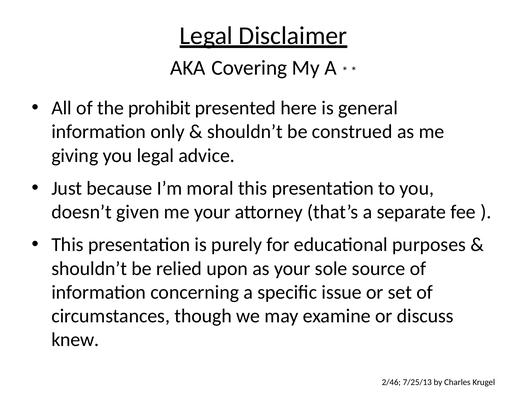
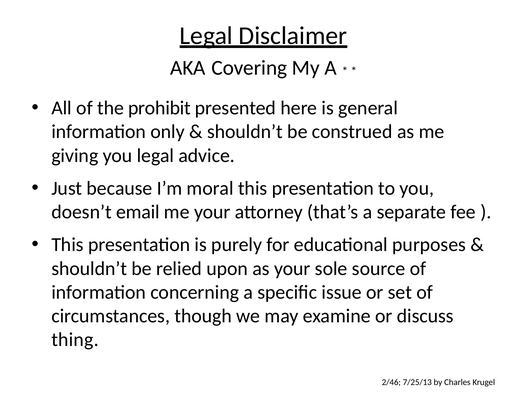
given: given -> email
knew: knew -> thing
